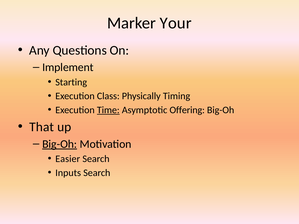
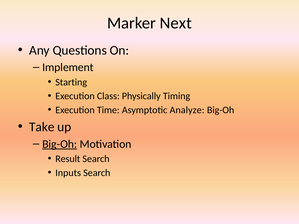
Your: Your -> Next
Time underline: present -> none
Offering: Offering -> Analyze
That: That -> Take
Easier: Easier -> Result
